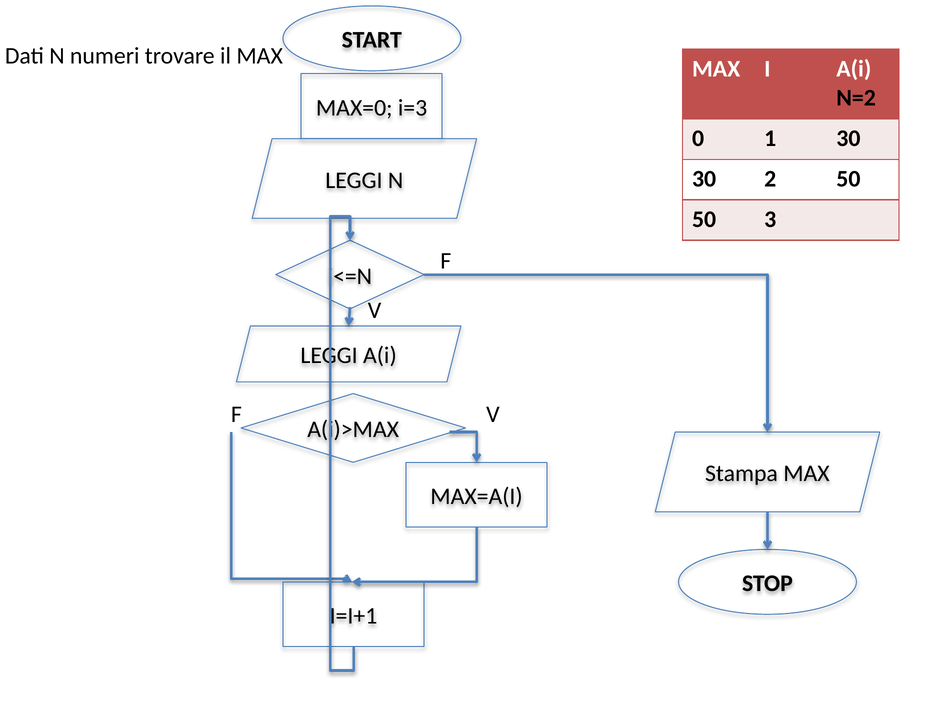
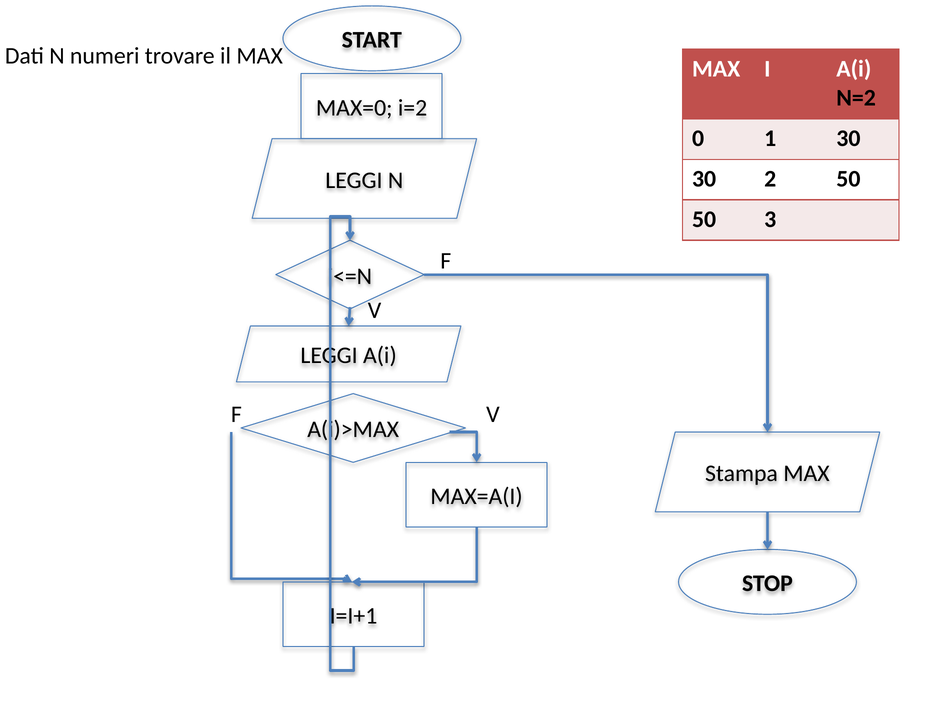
i=3: i=3 -> i=2
